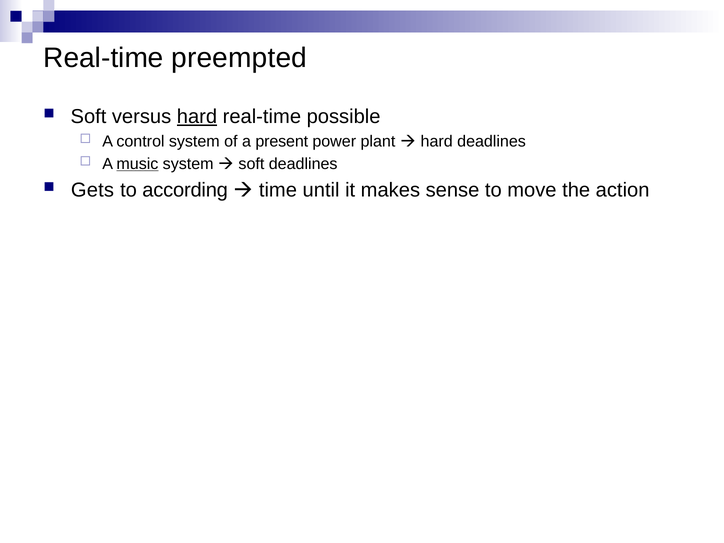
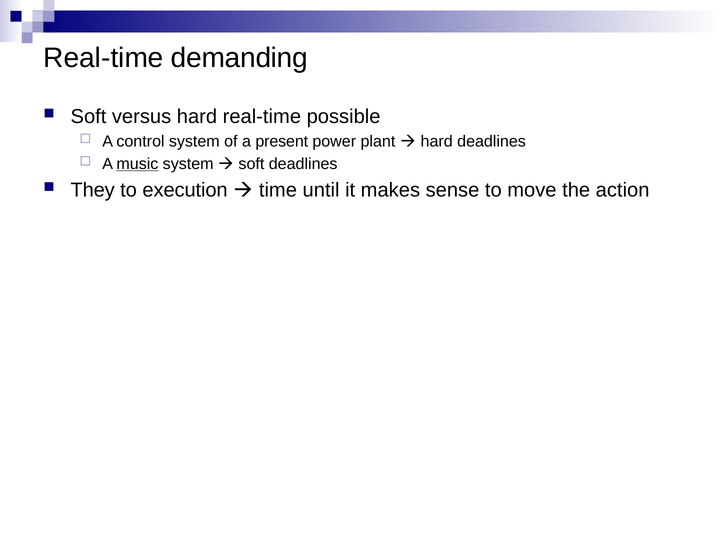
preempted: preempted -> demanding
hard at (197, 117) underline: present -> none
Gets: Gets -> They
according: according -> execution
